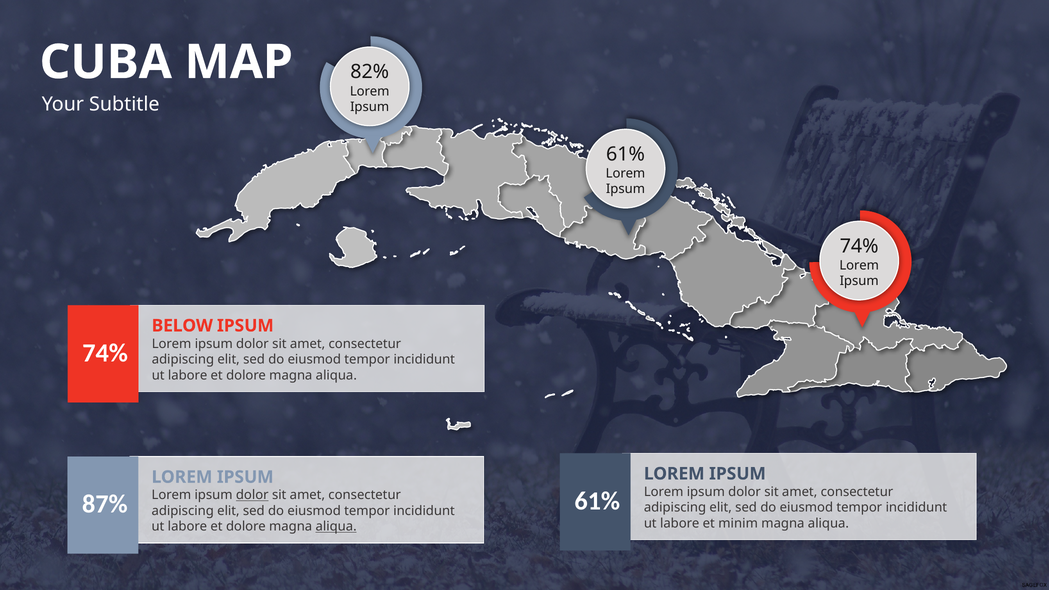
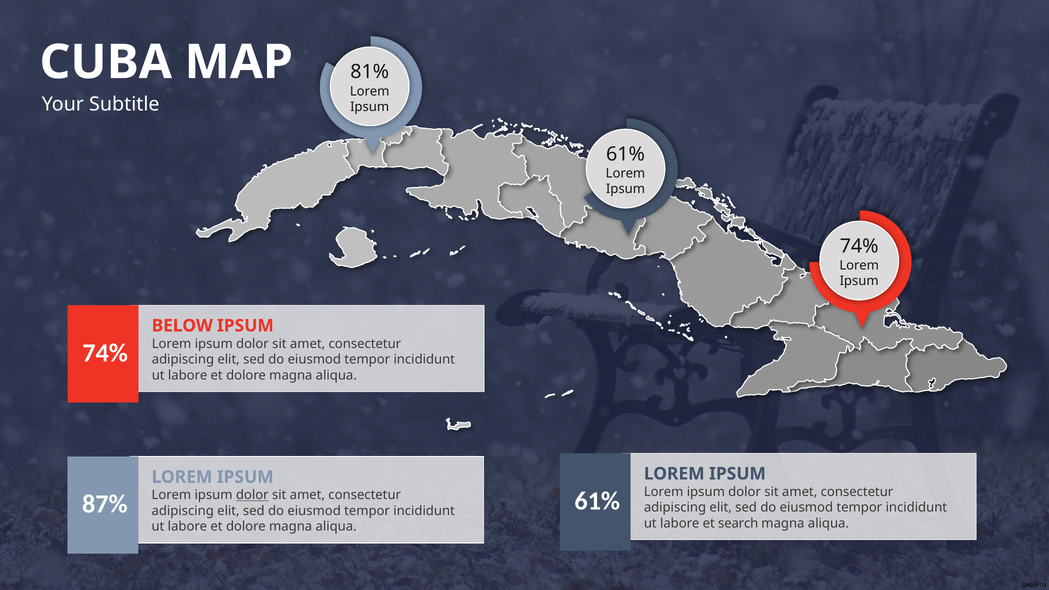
82%: 82% -> 81%
minim: minim -> search
aliqua at (336, 527) underline: present -> none
